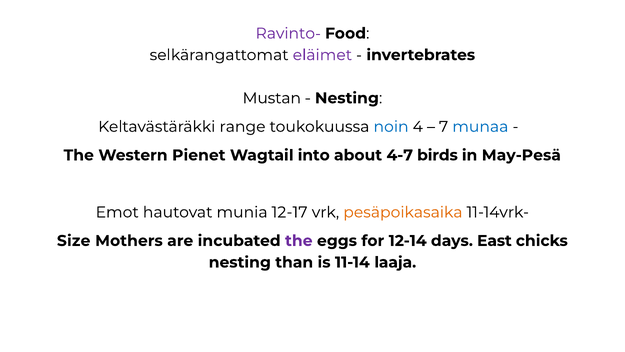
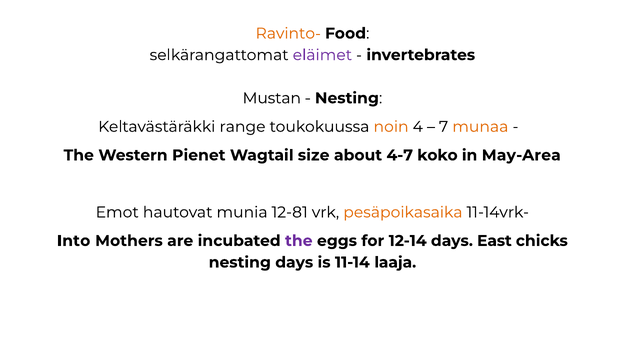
Ravinto- colour: purple -> orange
noin colour: blue -> orange
munaa colour: blue -> orange
into: into -> size
birds: birds -> koko
May-Pesä: May-Pesä -> May-Area
12-17: 12-17 -> 12-81
Size: Size -> Into
nesting than: than -> days
